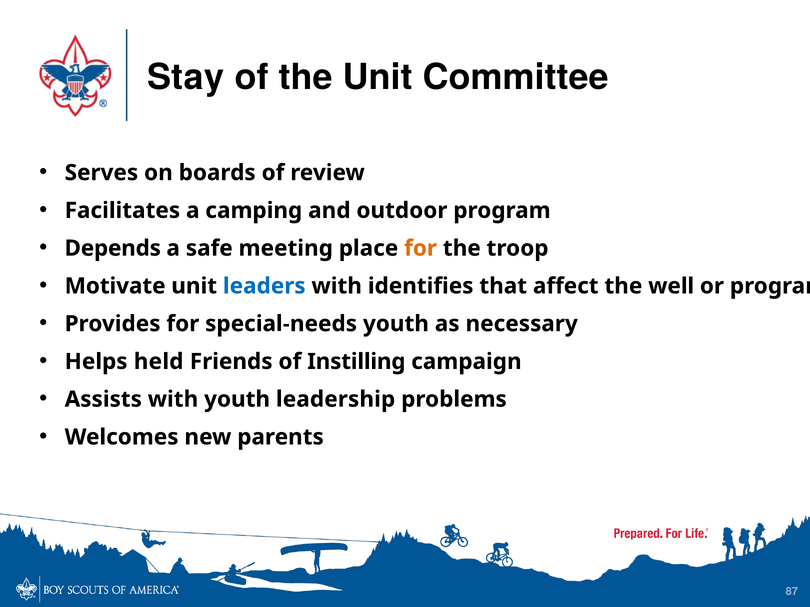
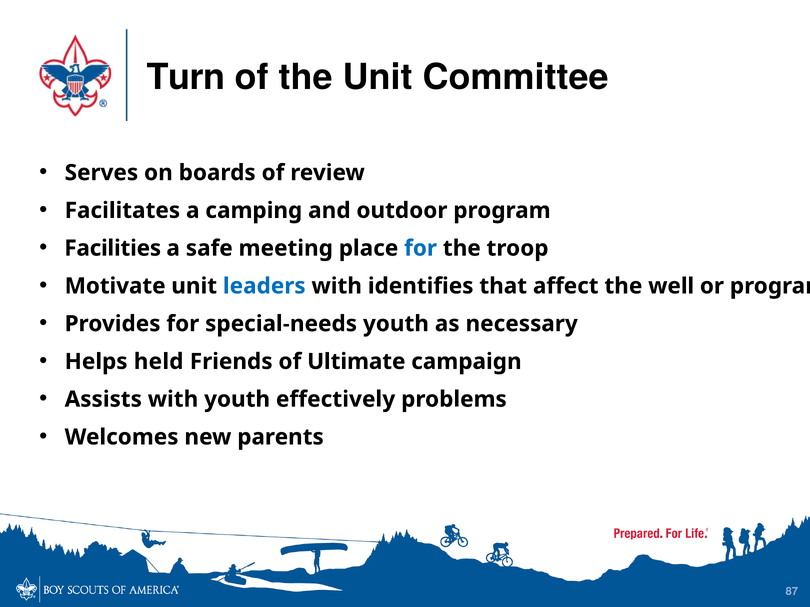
Stay: Stay -> Turn
Depends: Depends -> Facilities
for at (421, 248) colour: orange -> blue
Instilling: Instilling -> Ultimate
leadership: leadership -> effectively
